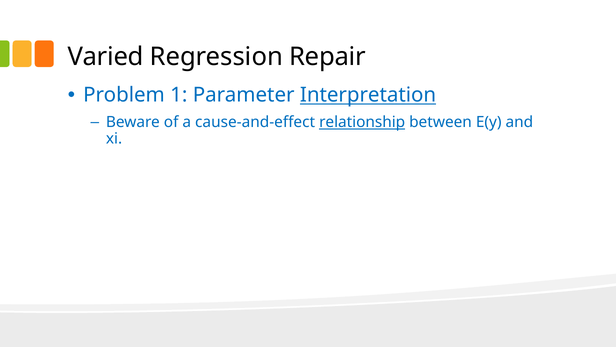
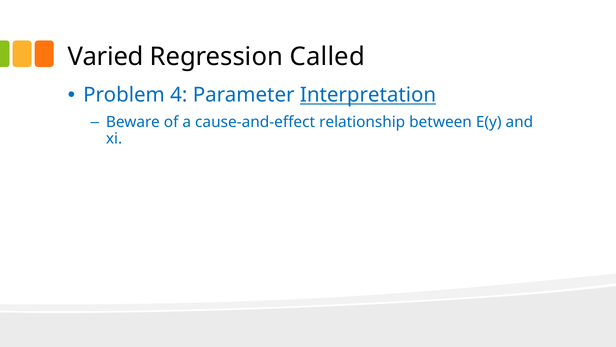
Repair: Repair -> Called
1: 1 -> 4
relationship underline: present -> none
